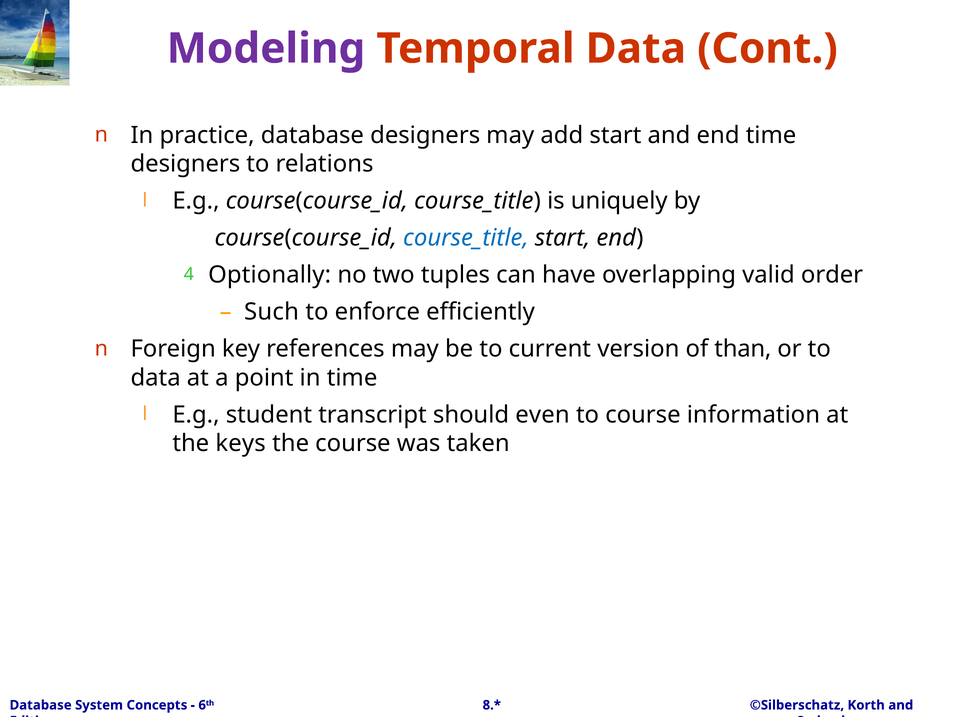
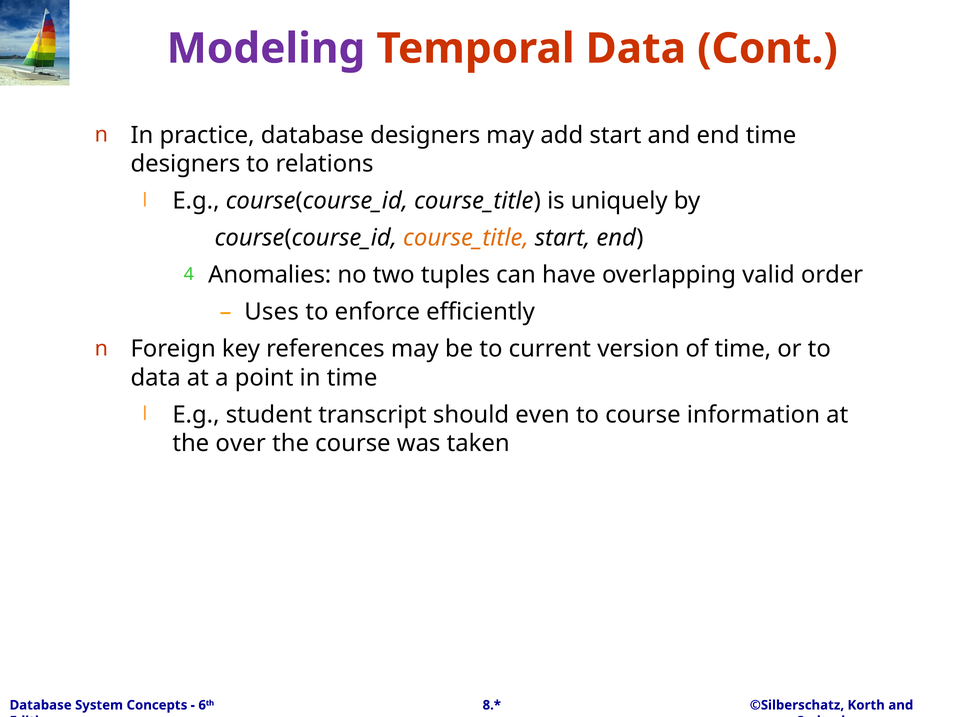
course_title at (466, 238) colour: blue -> orange
Optionally: Optionally -> Anomalies
Such: Such -> Uses
of than: than -> time
keys: keys -> over
